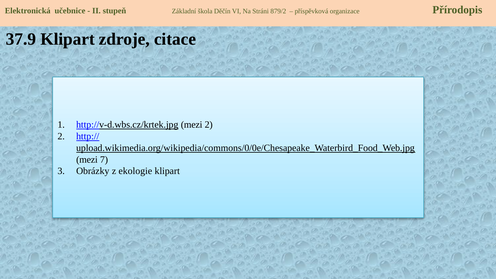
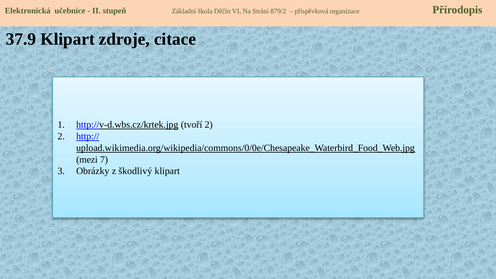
http://v-d.wbs.cz/krtek.jpg mezi: mezi -> tvoří
ekologie: ekologie -> škodlivý
